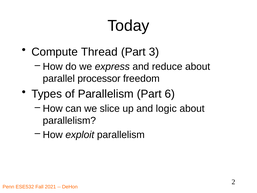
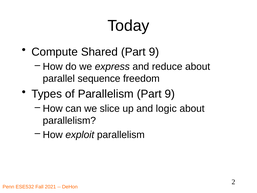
Thread: Thread -> Shared
3 at (154, 52): 3 -> 9
processor: processor -> sequence
Parallelism Part 6: 6 -> 9
